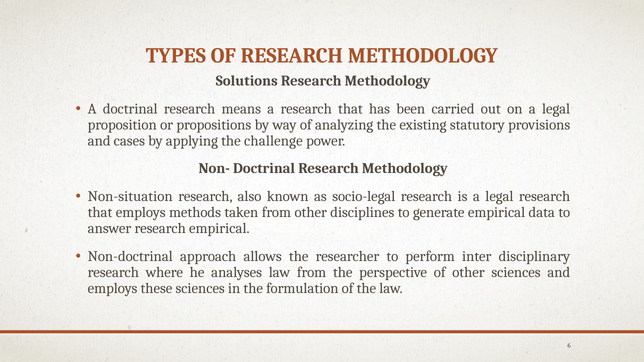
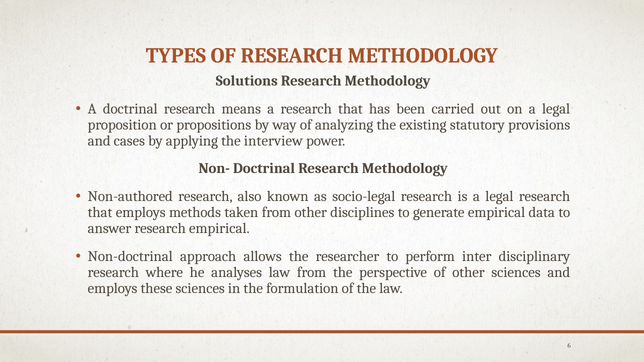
challenge: challenge -> interview
Non-situation: Non-situation -> Non-authored
